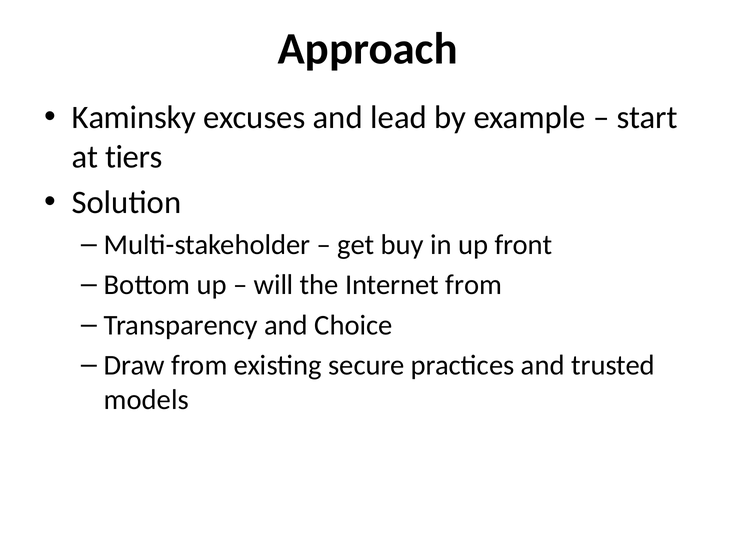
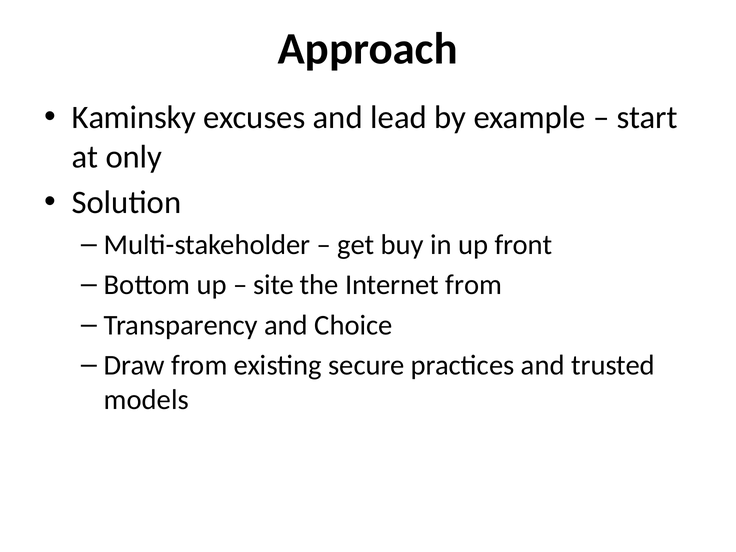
tiers: tiers -> only
will: will -> site
